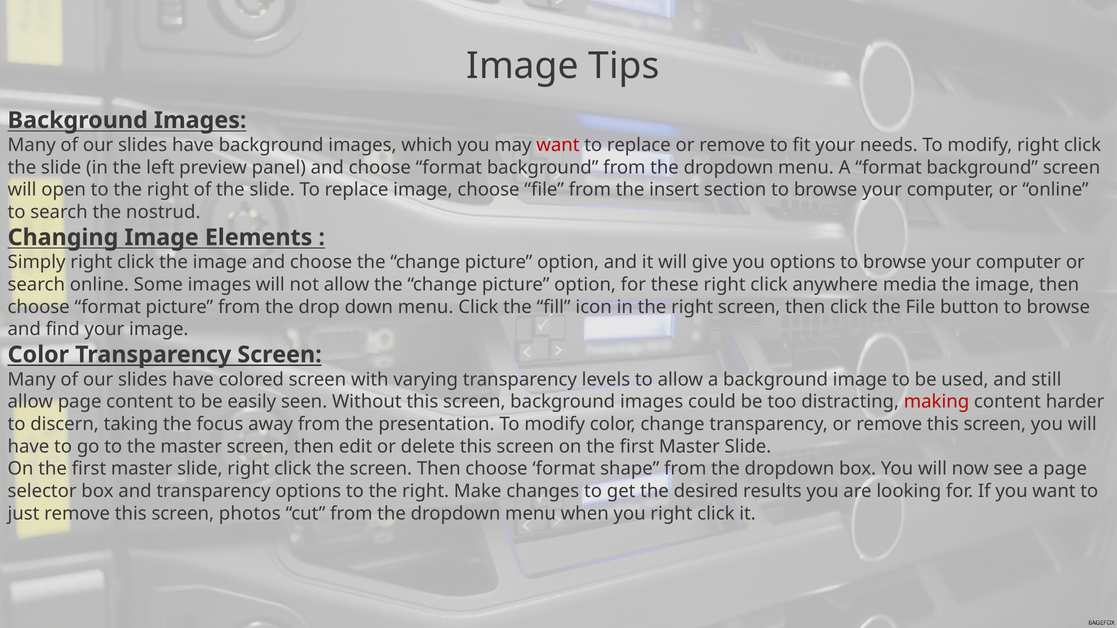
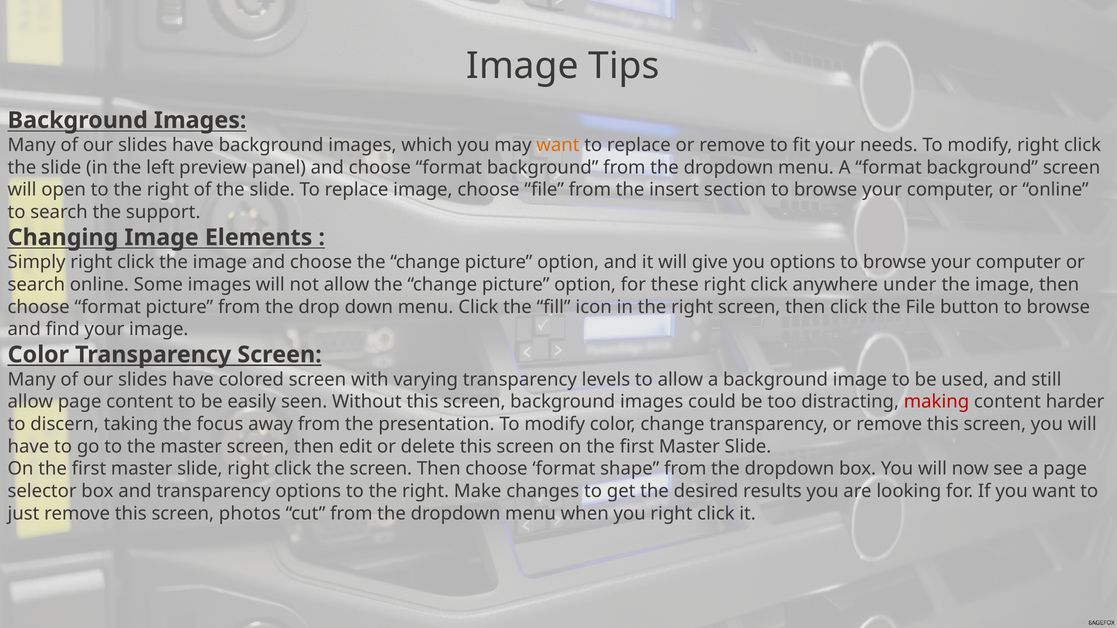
want at (558, 145) colour: red -> orange
nostrud: nostrud -> support
media: media -> under
